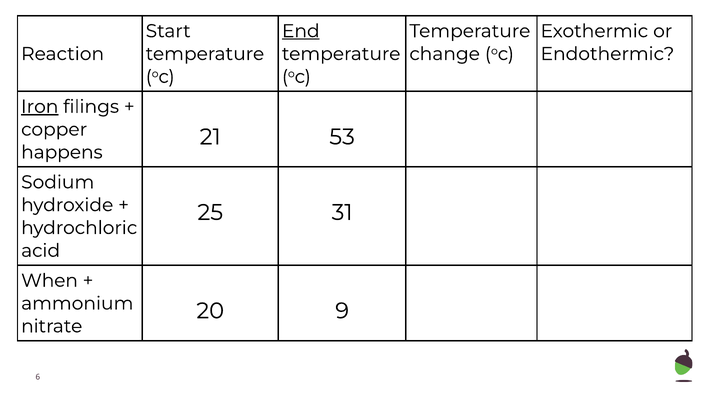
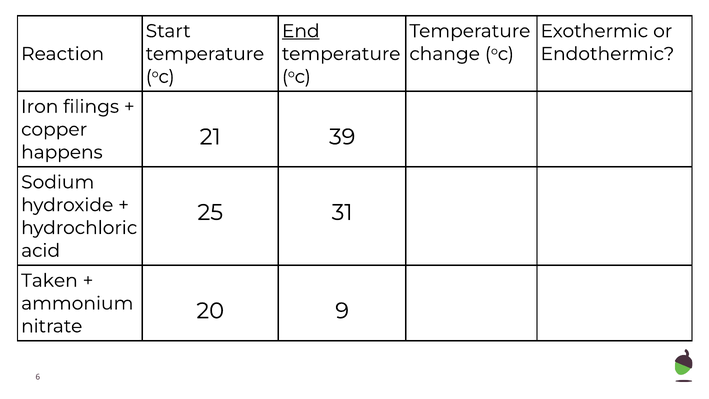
Iron underline: present -> none
53: 53 -> 39
When: When -> Taken
